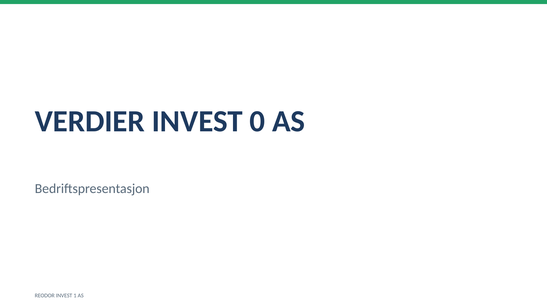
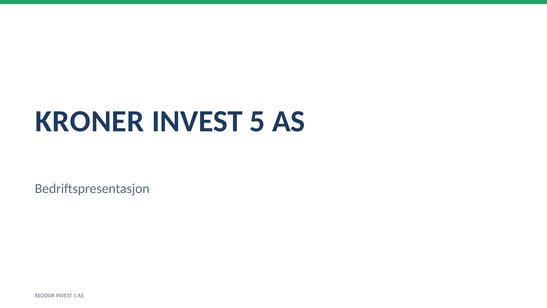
VERDIER: VERDIER -> KRONER
0: 0 -> 5
